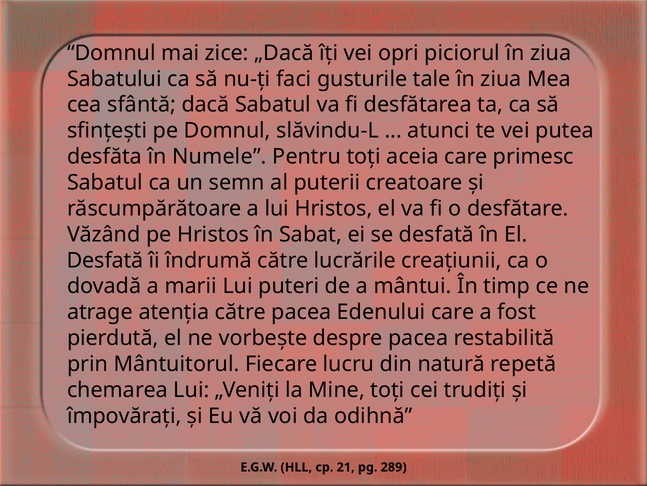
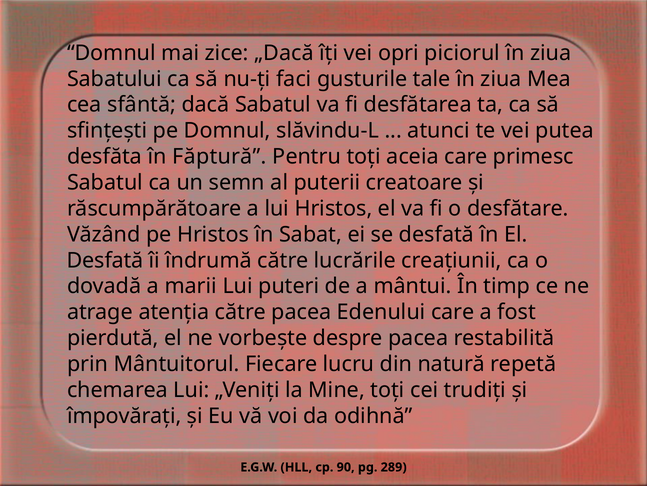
Numele: Numele -> Făptură
21: 21 -> 90
